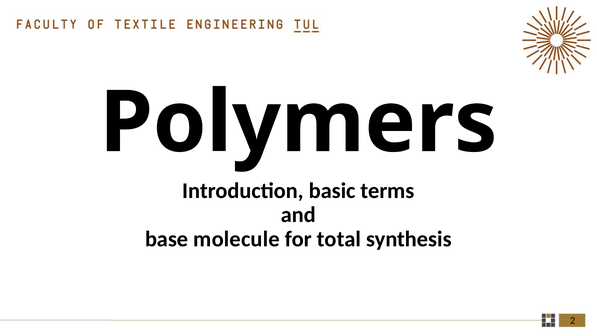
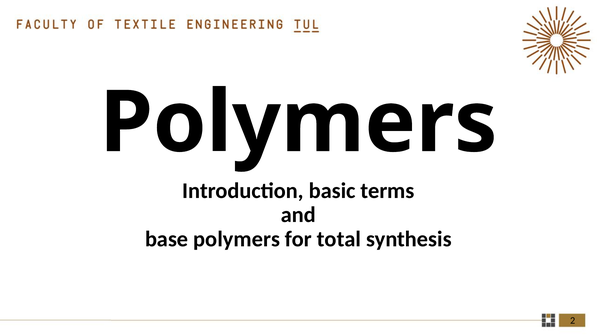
base molecule: molecule -> polymers
